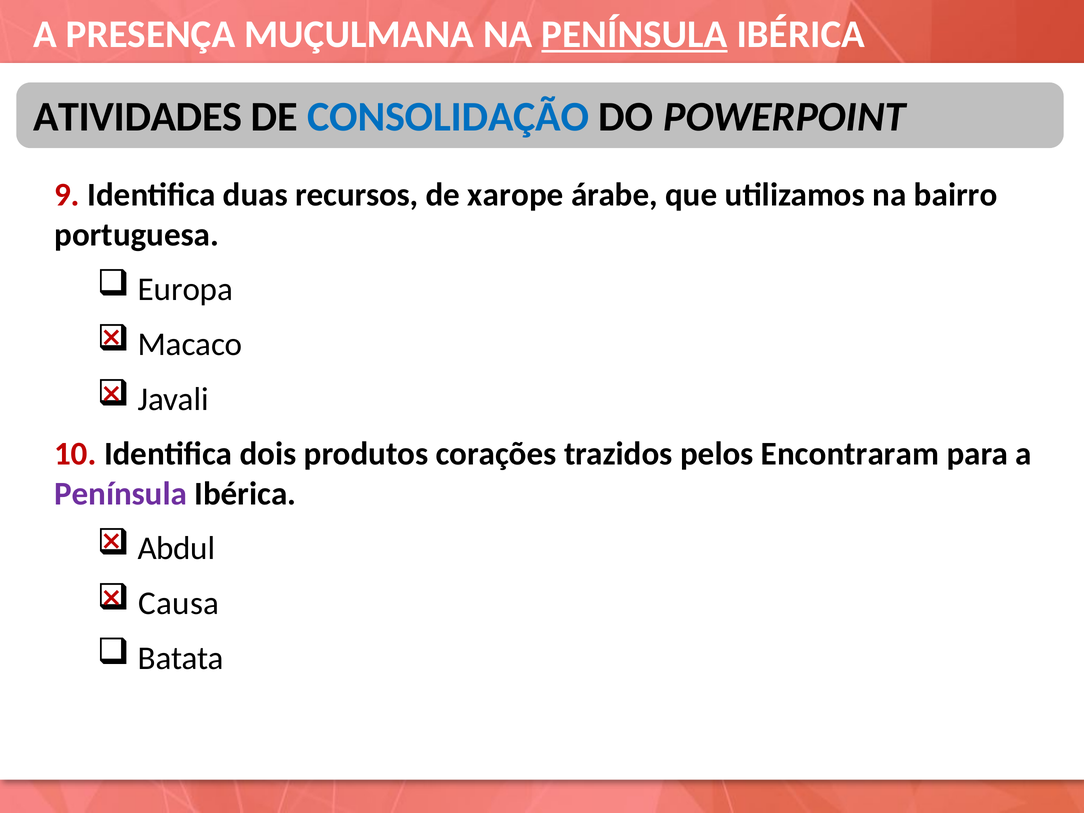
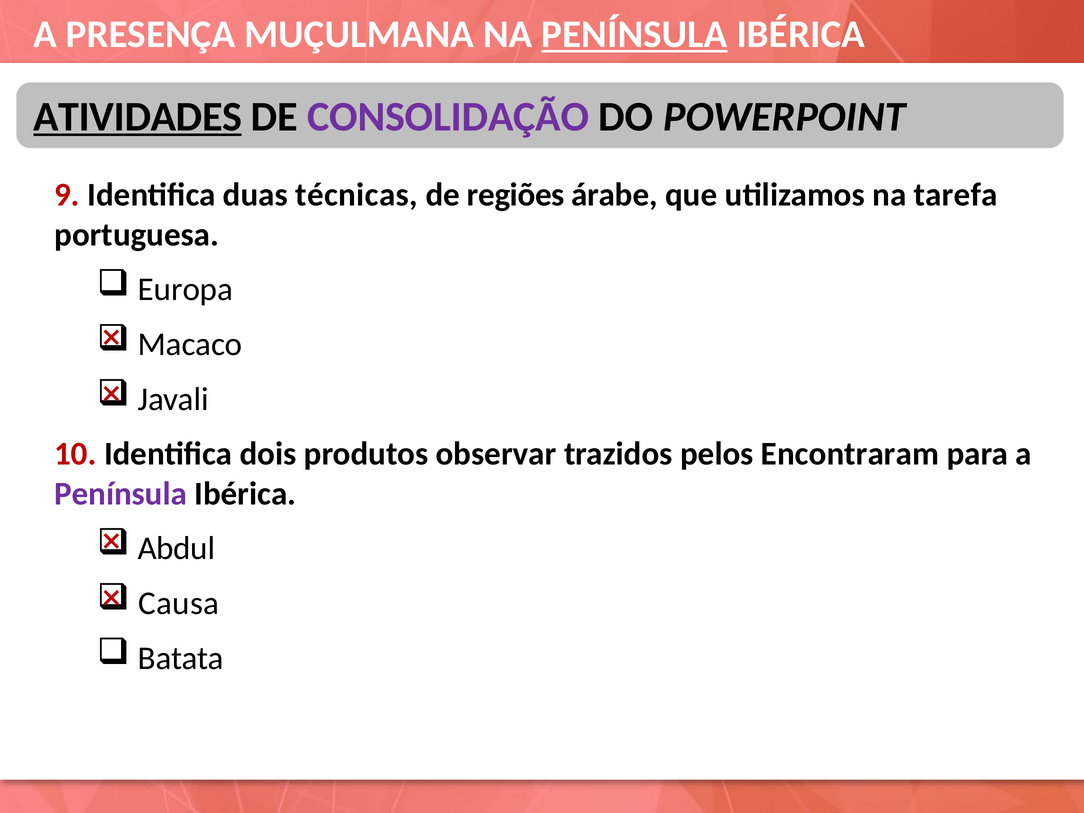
ATIVIDADES underline: none -> present
CONSOLIDAÇÃO colour: blue -> purple
recursos: recursos -> técnicas
xarope: xarope -> regiões
bairro: bairro -> tarefa
corações: corações -> observar
